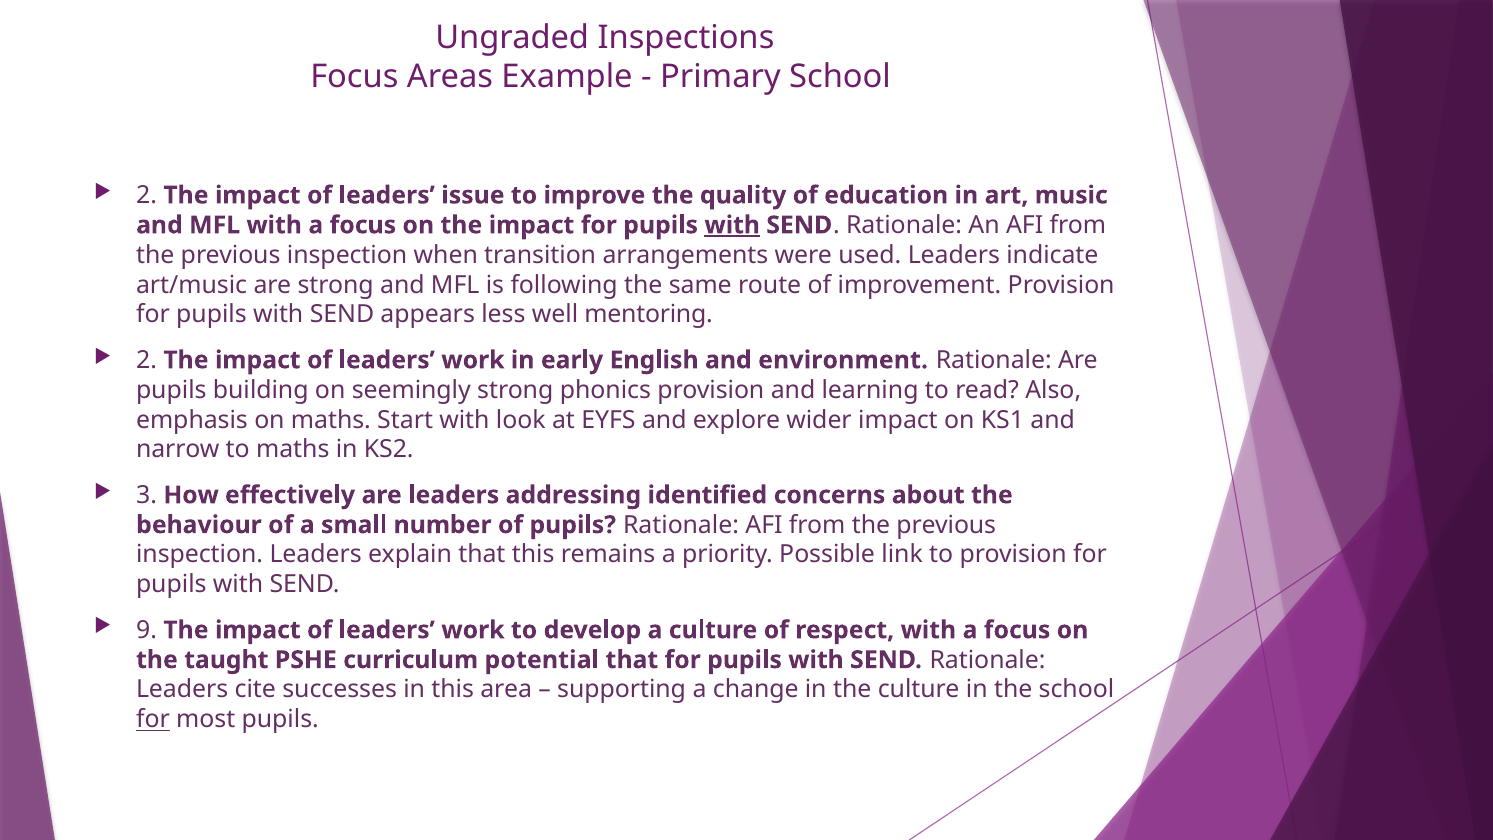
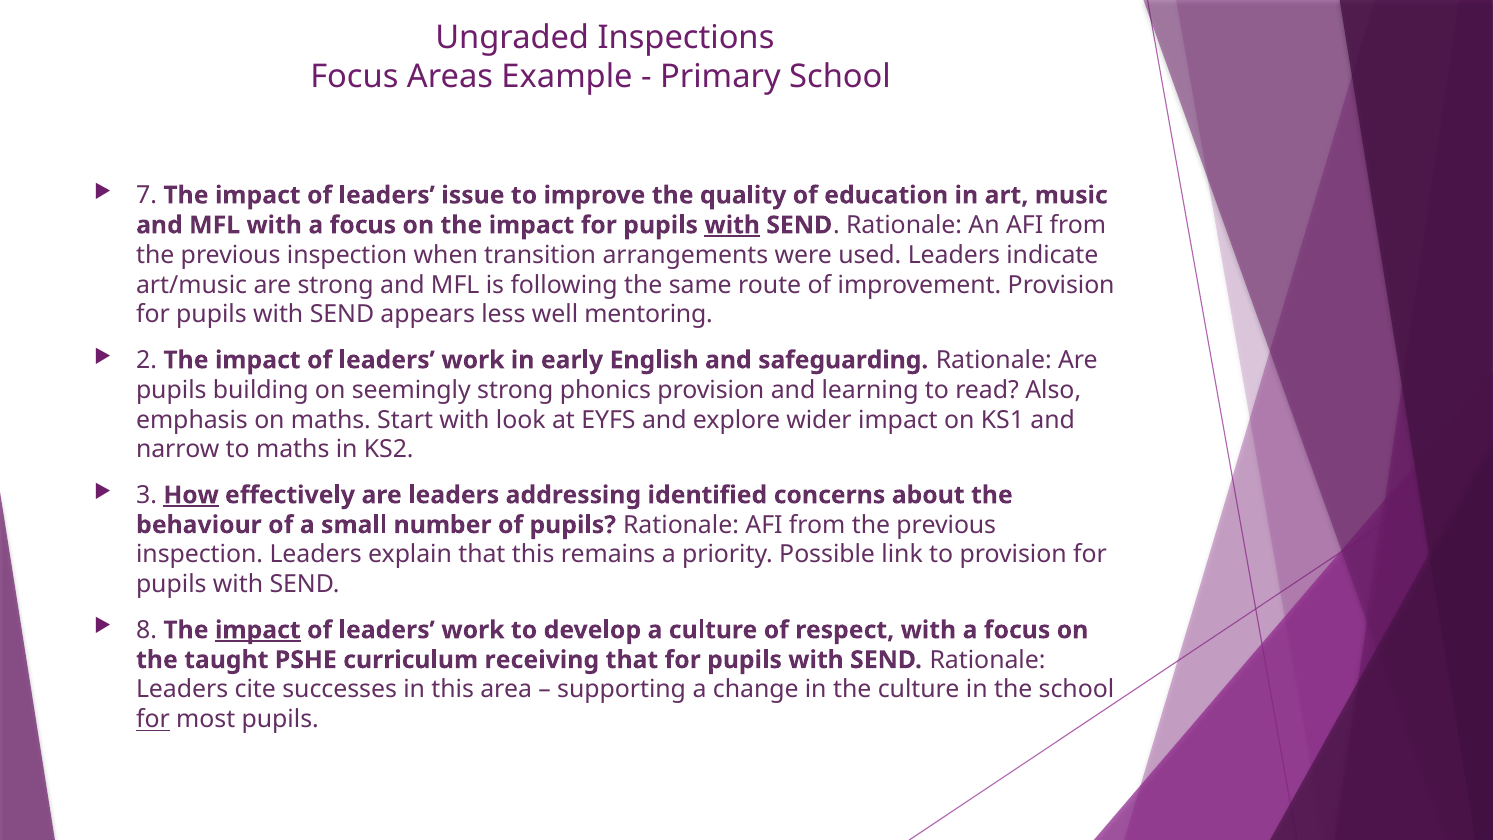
2 at (147, 195): 2 -> 7
environment: environment -> safeguarding
How underline: none -> present
9: 9 -> 8
impact at (258, 630) underline: none -> present
potential: potential -> receiving
